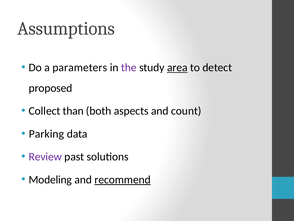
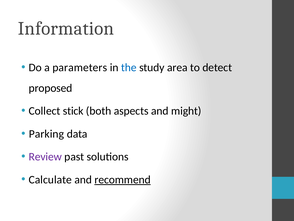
Assumptions: Assumptions -> Information
the colour: purple -> blue
area underline: present -> none
than: than -> stick
count: count -> might
Modeling: Modeling -> Calculate
